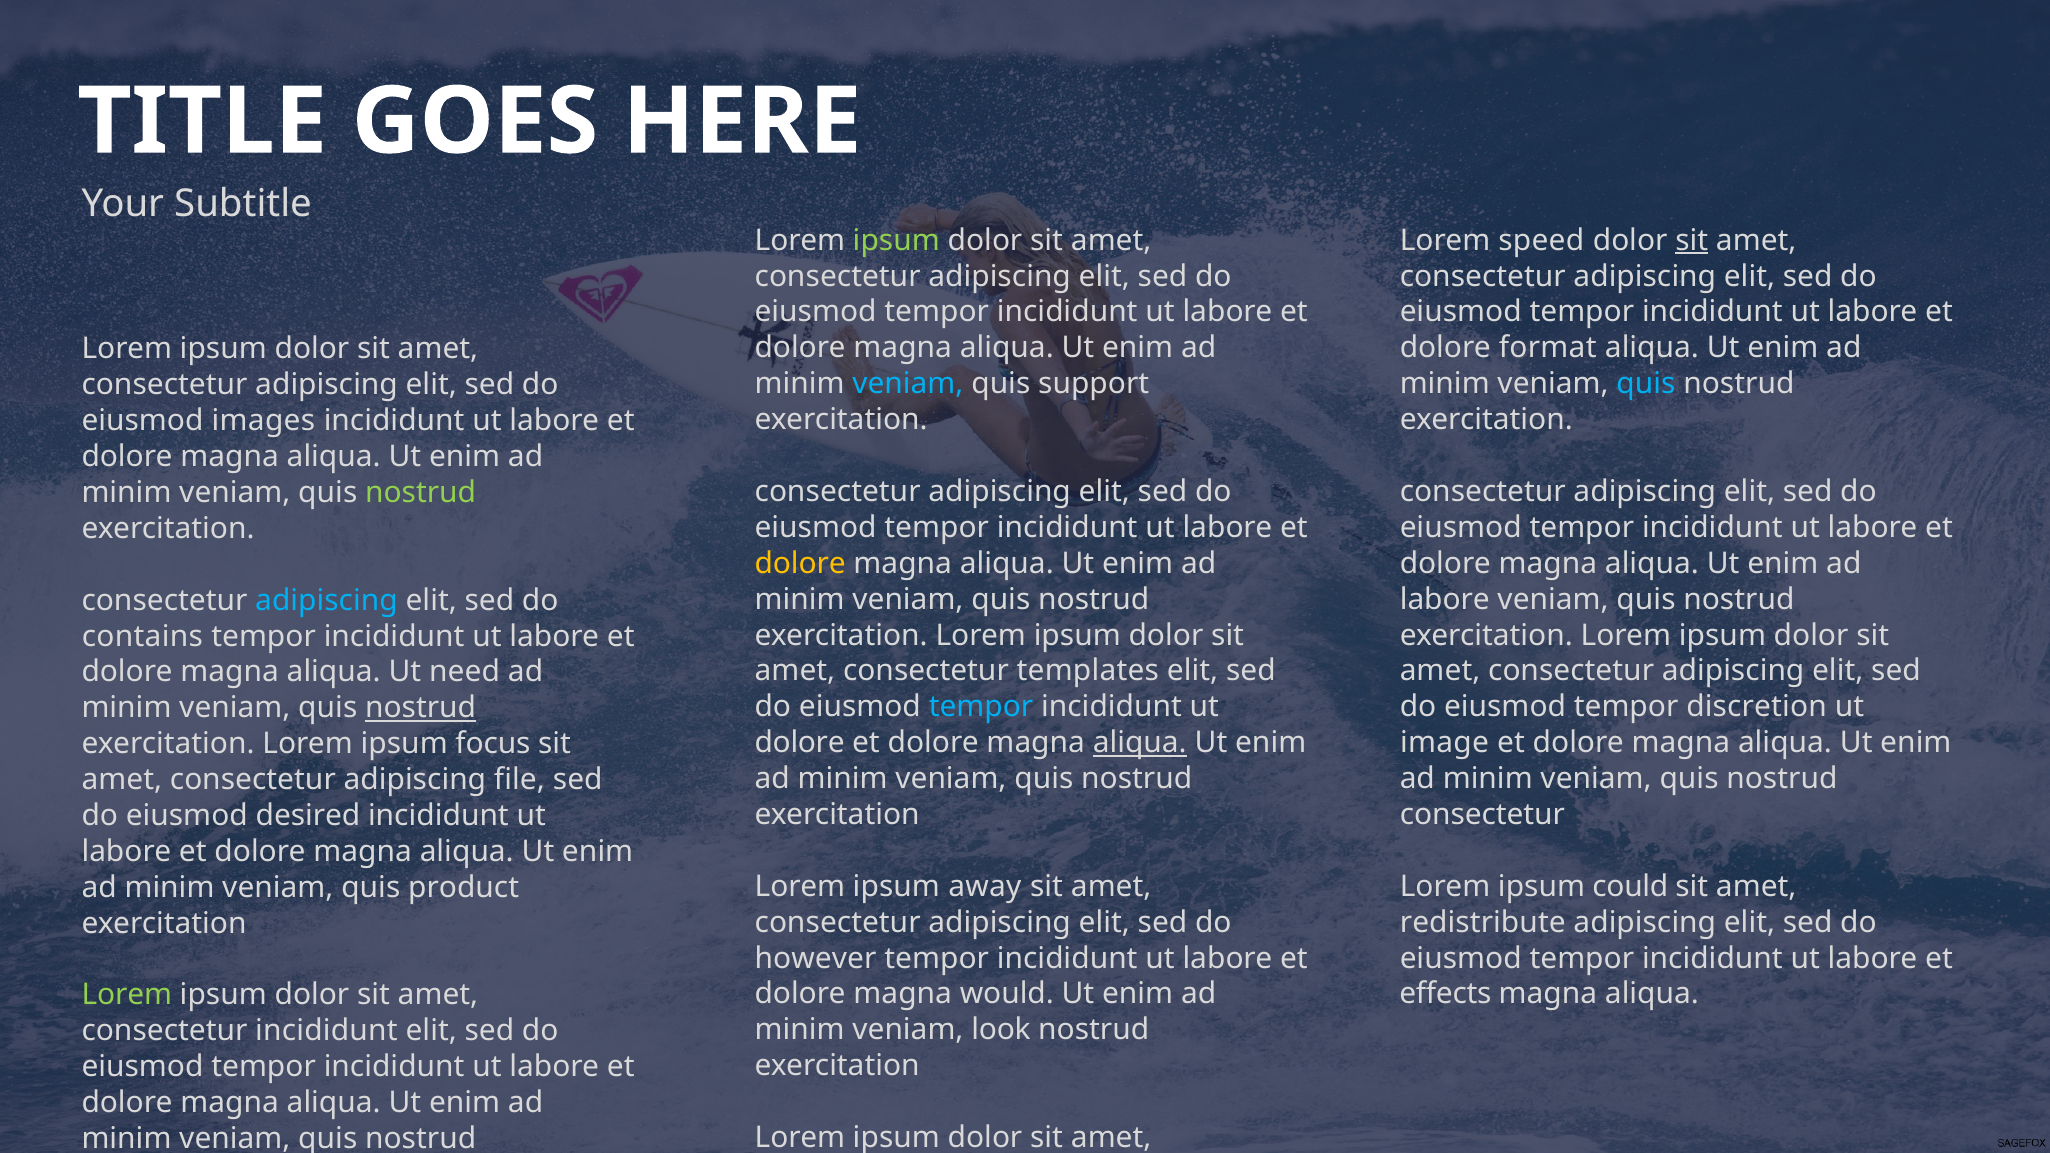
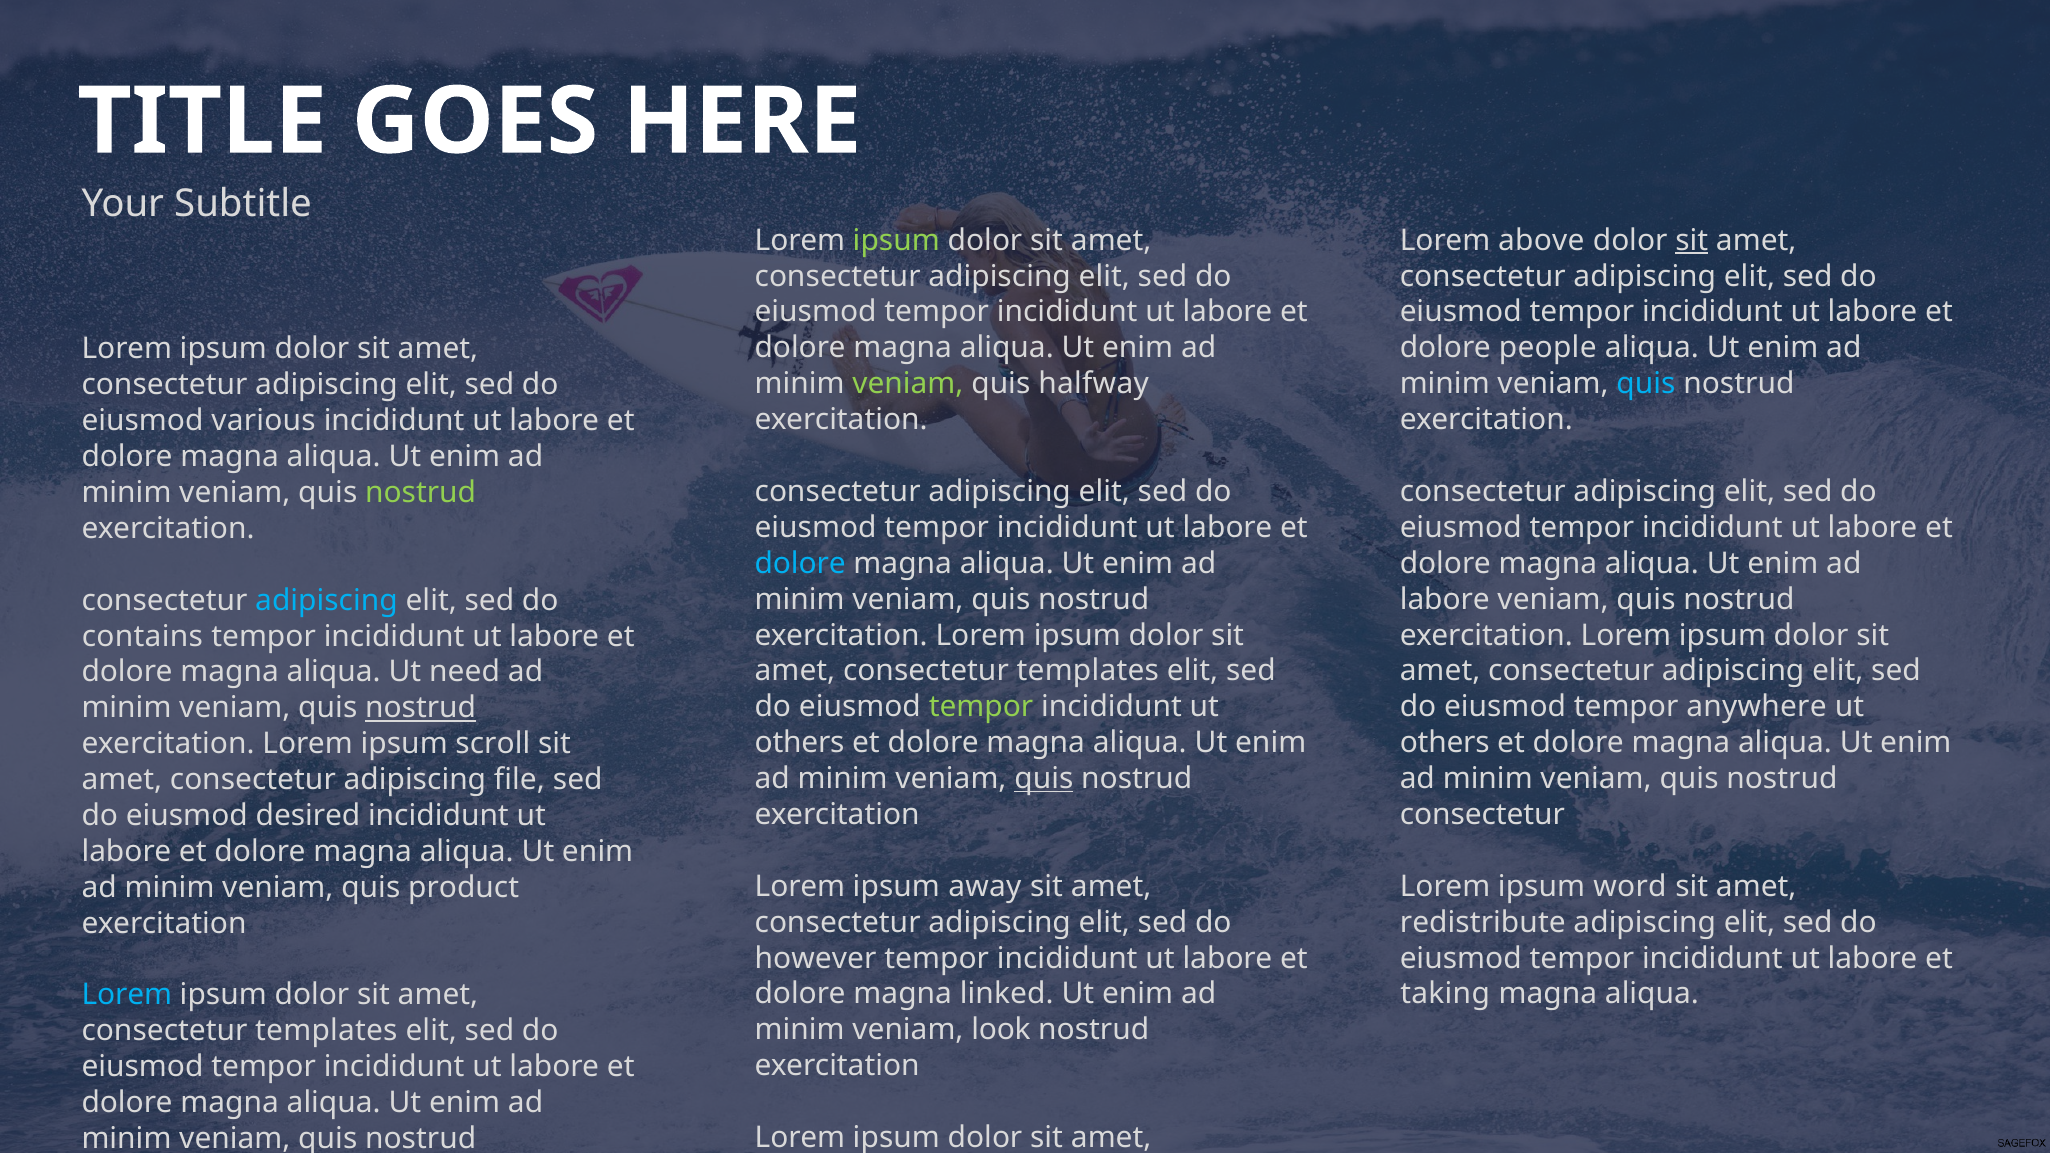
speed: speed -> above
format: format -> people
veniam at (908, 384) colour: light blue -> light green
support: support -> halfway
images: images -> various
dolore at (800, 563) colour: yellow -> light blue
tempor at (981, 707) colour: light blue -> light green
discretion: discretion -> anywhere
dolore at (800, 743): dolore -> others
aliqua at (1140, 743) underline: present -> none
image at (1444, 743): image -> others
focus: focus -> scroll
quis at (1044, 779) underline: none -> present
could: could -> word
would: would -> linked
effects: effects -> taking
Lorem at (127, 995) colour: light green -> light blue
incididunt at (326, 1031): incididunt -> templates
